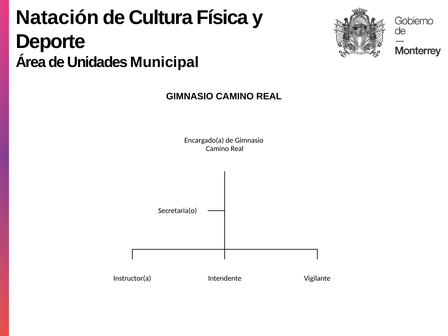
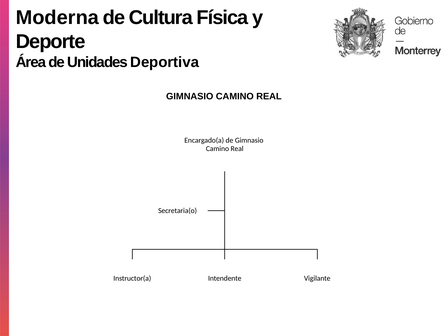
Natación: Natación -> Moderna
Municipal: Municipal -> Deportiva
